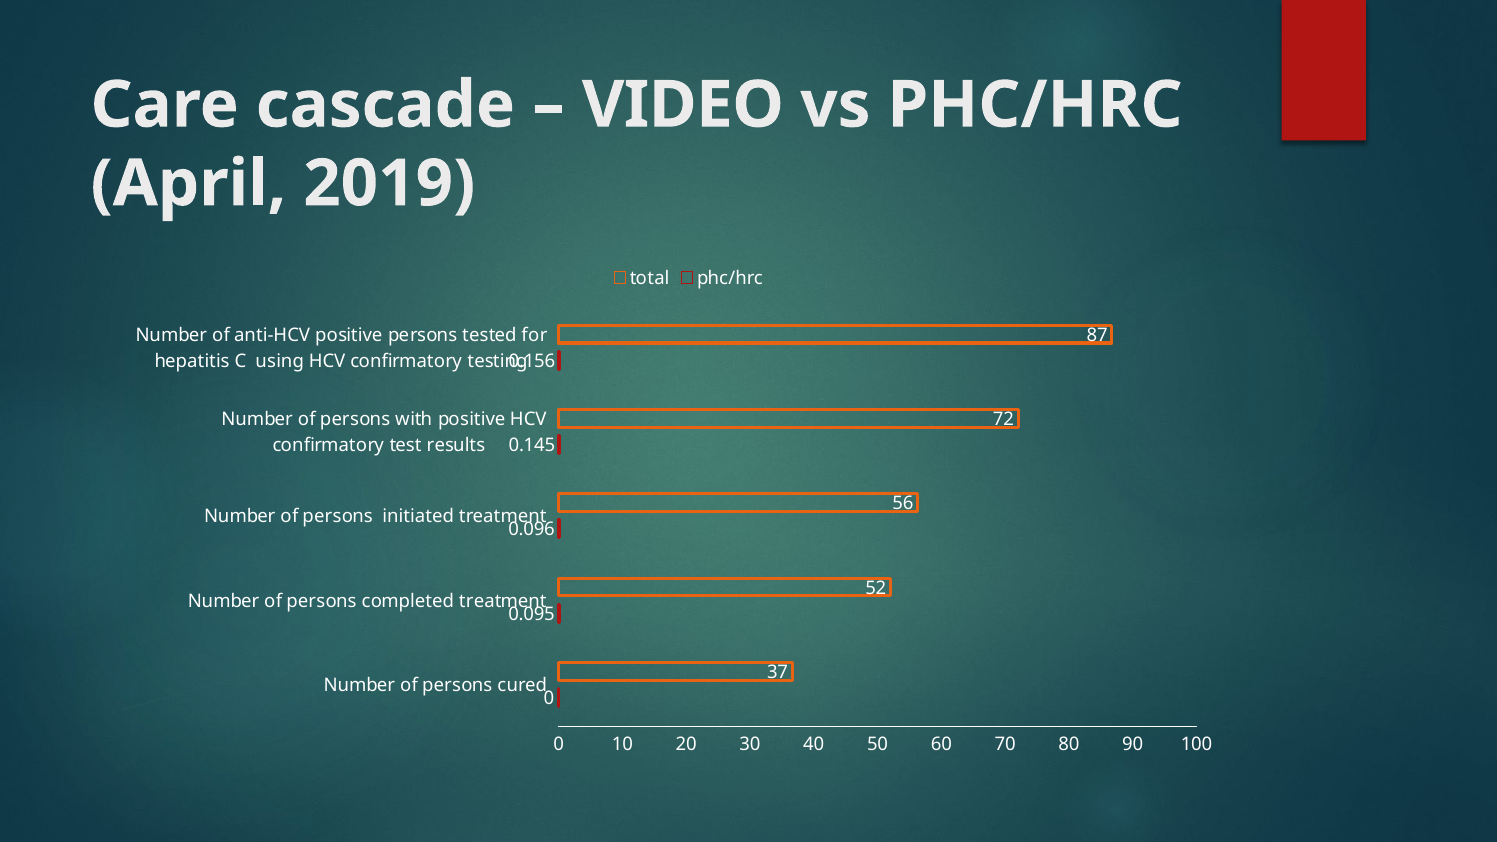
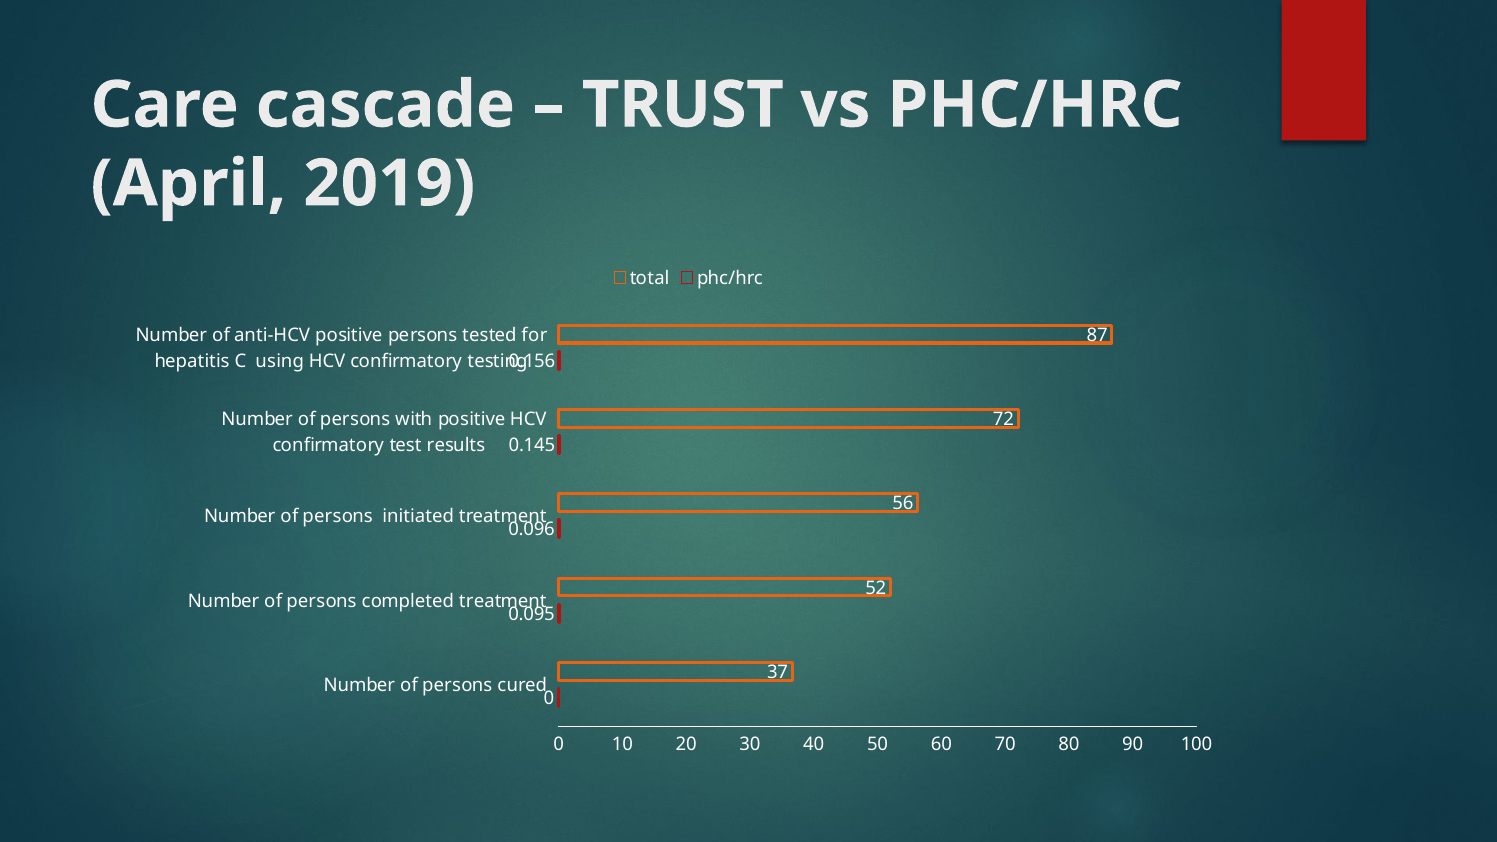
VIDEO: VIDEO -> TRUST
